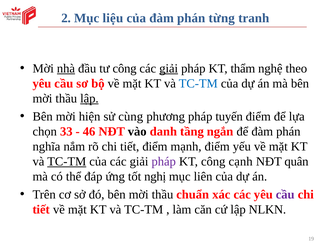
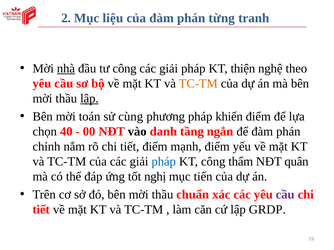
giải at (169, 69) underline: present -> none
thẩm: thẩm -> thiện
TC-TM at (198, 84) colour: blue -> orange
hiện: hiện -> toán
tuyến: tuyến -> khiến
33: 33 -> 40
46: 46 -> 00
nghĩa: nghĩa -> chỉnh
TC-TM at (67, 162) underline: present -> none
pháp at (164, 162) colour: purple -> blue
cạnh: cạnh -> thẩm
liên: liên -> tiến
NLKN: NLKN -> GRDP
